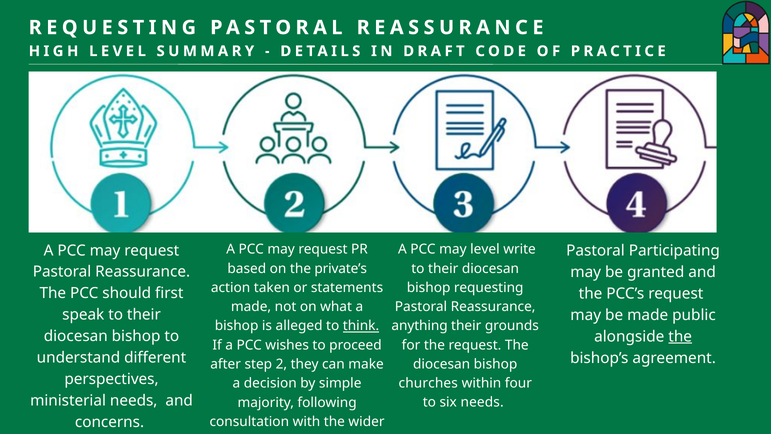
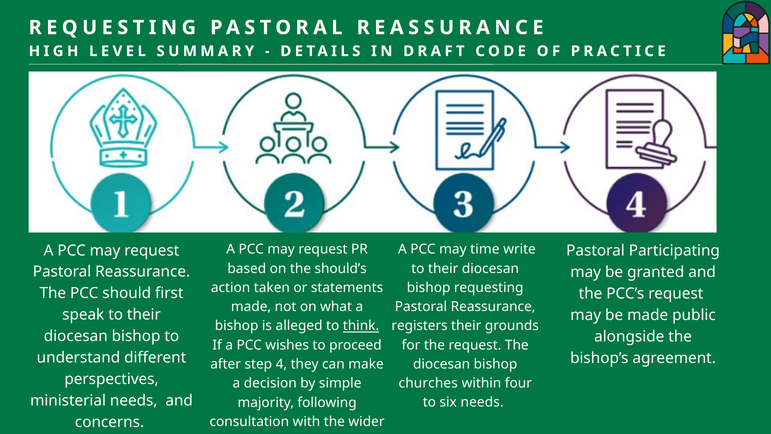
may level: level -> time
private’s: private’s -> should’s
anything: anything -> registers
the at (680, 336) underline: present -> none
2: 2 -> 4
